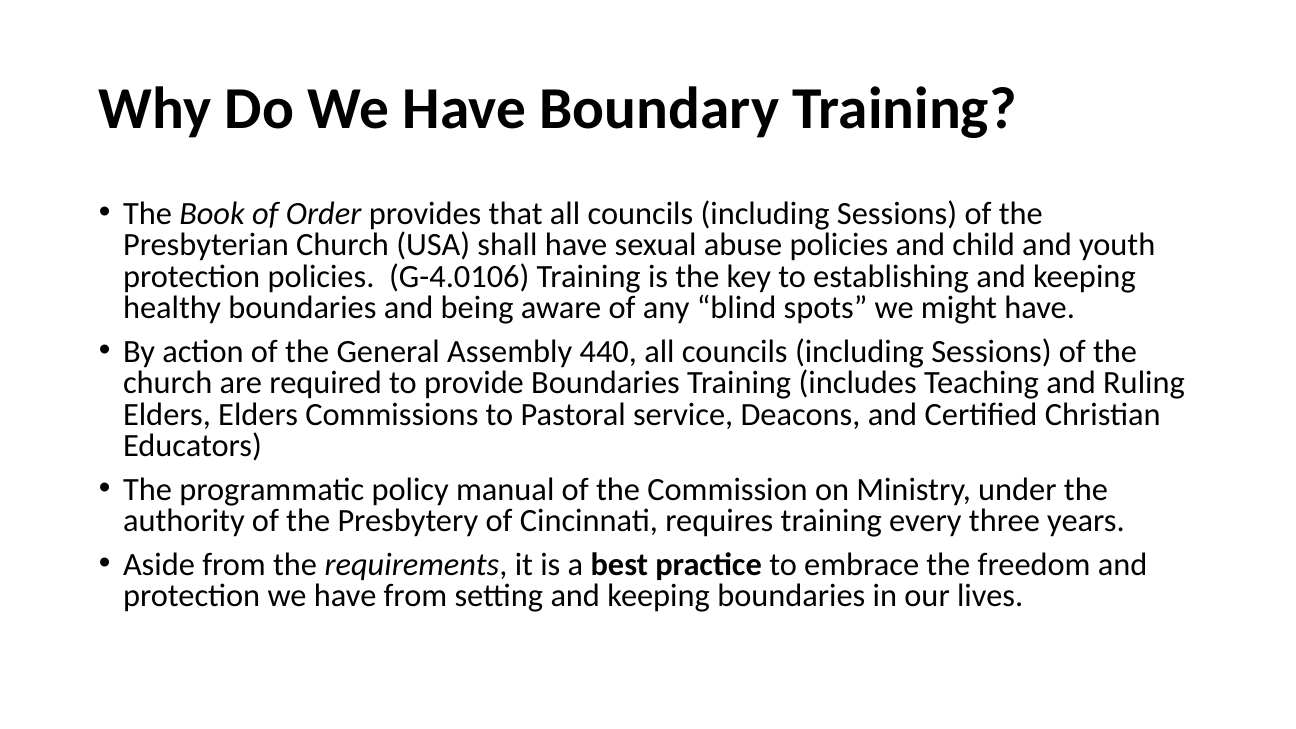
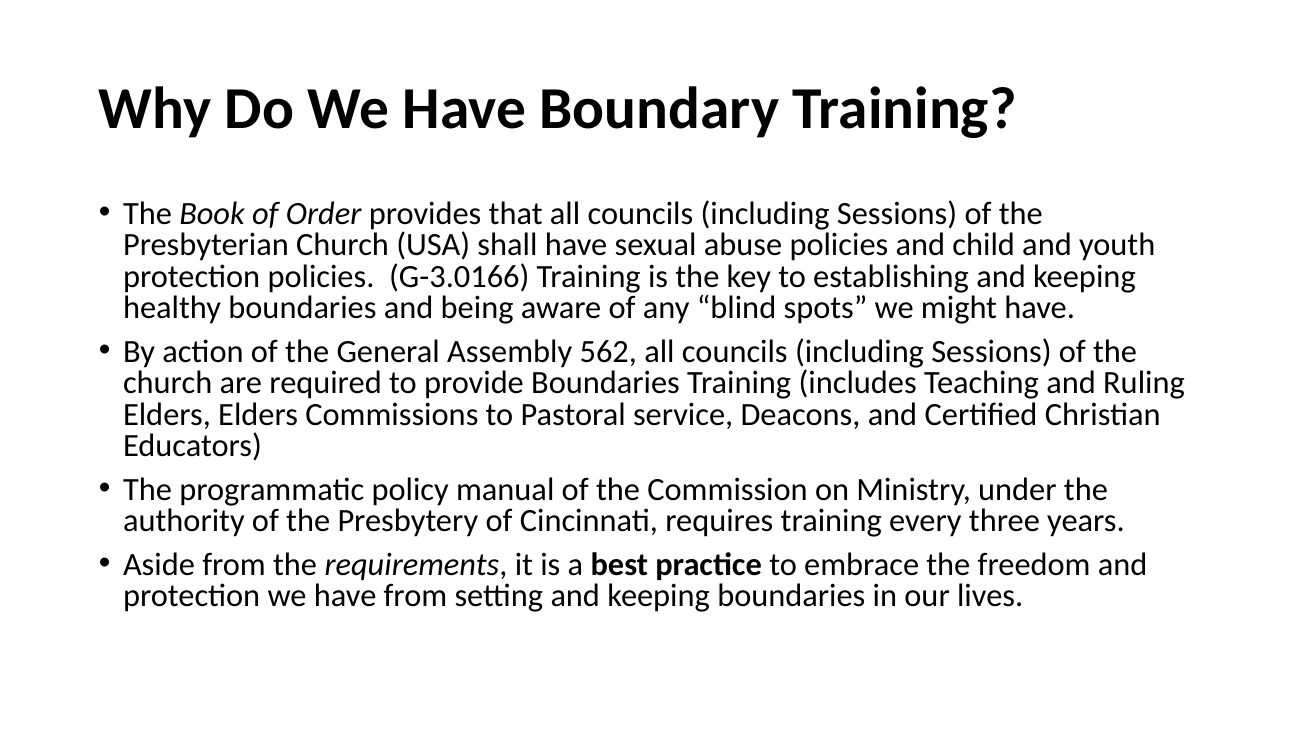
G-4.0106: G-4.0106 -> G-3.0166
440: 440 -> 562
